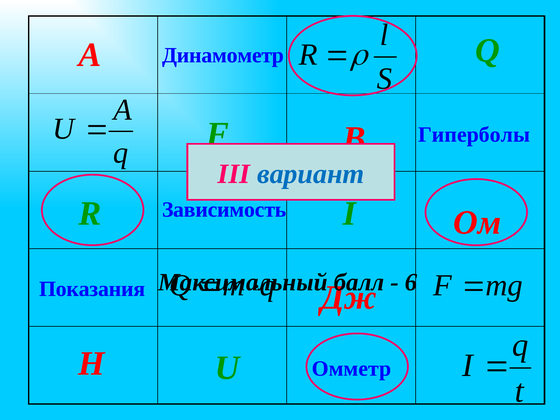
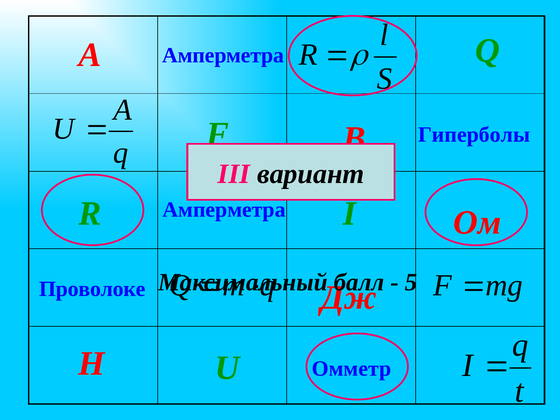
Динамометр at (223, 55): Динамометр -> Амперметра
вариант colour: blue -> black
Зависимость at (224, 210): Зависимость -> Амперметра
6: 6 -> 5
Показания: Показания -> Проволоке
